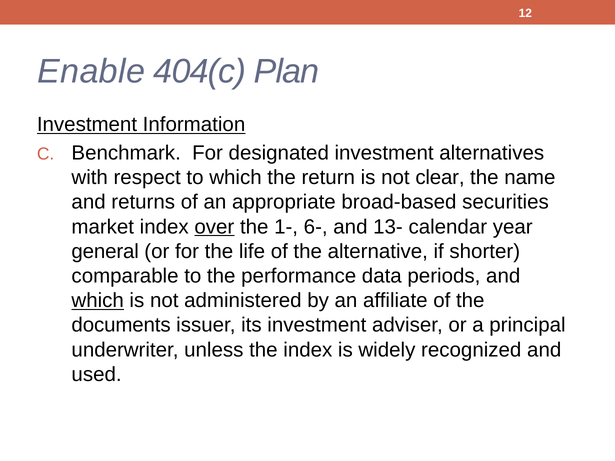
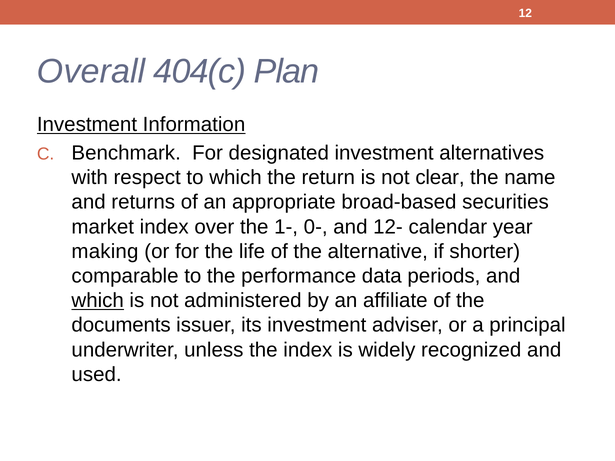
Enable: Enable -> Overall
over underline: present -> none
6-: 6- -> 0-
13-: 13- -> 12-
general: general -> making
